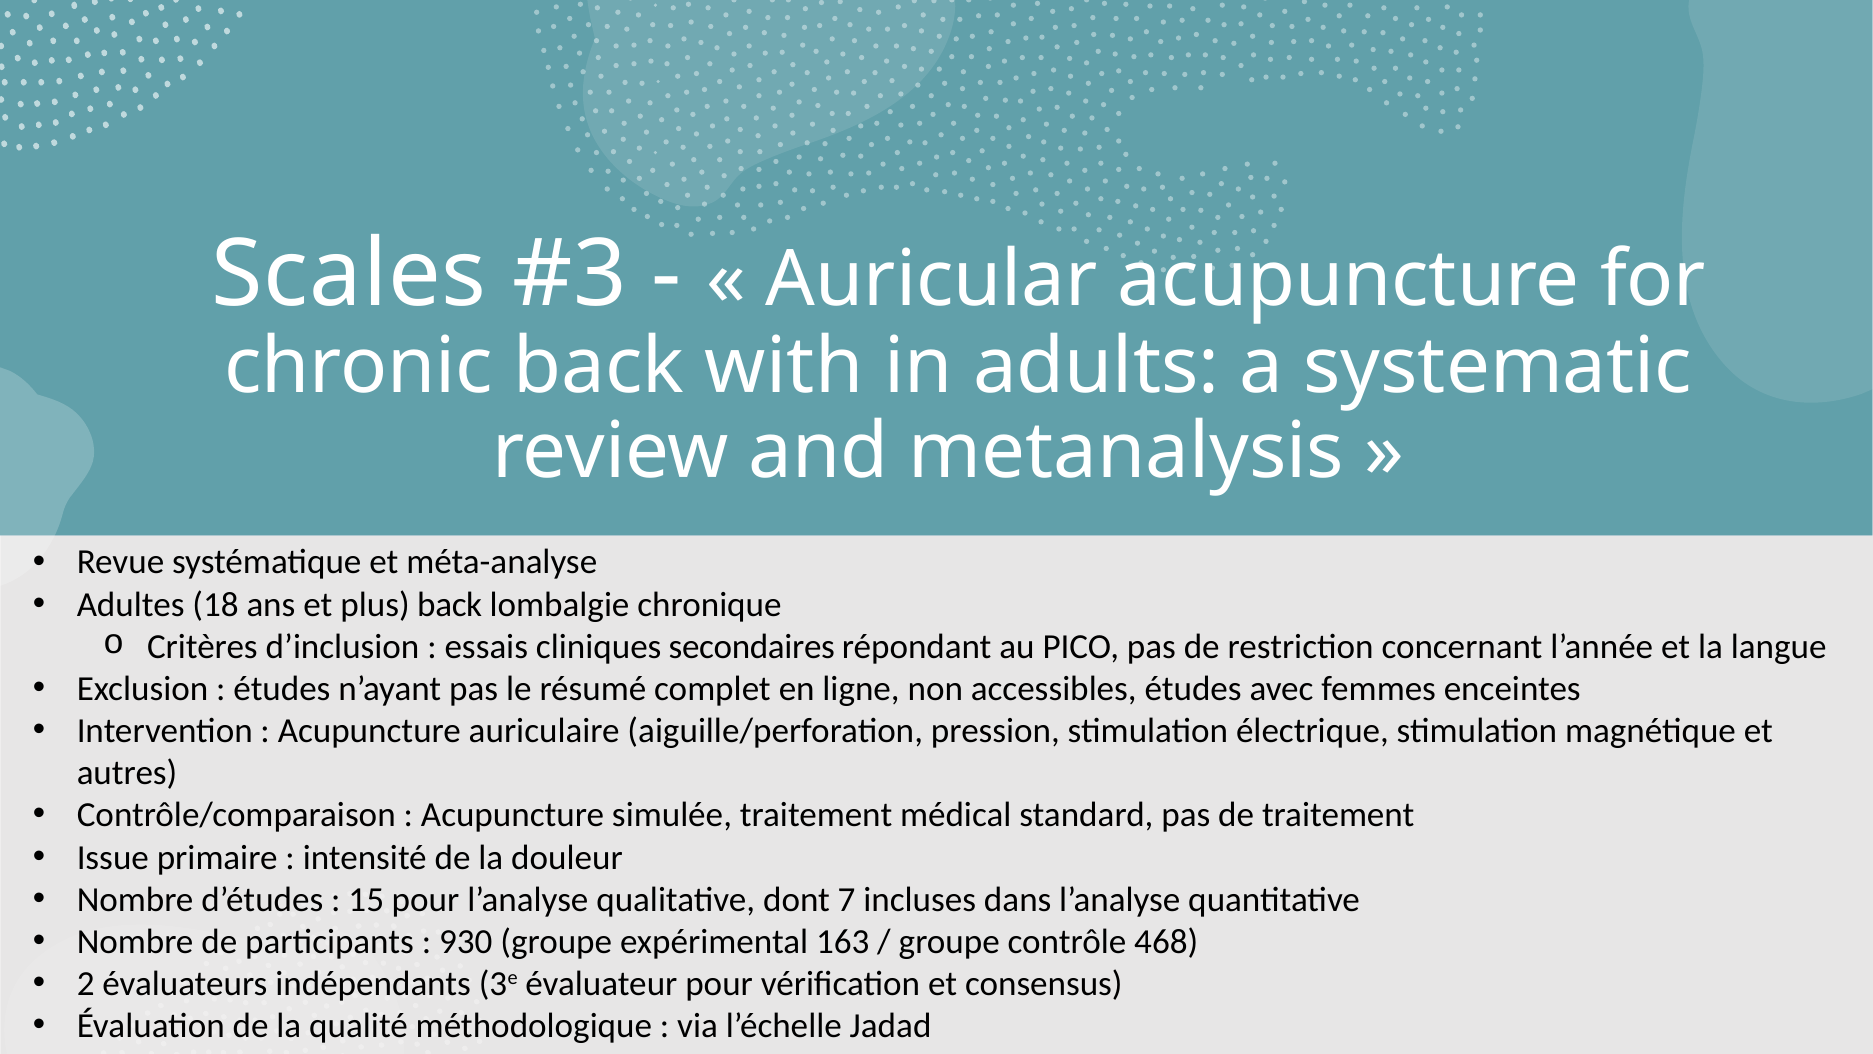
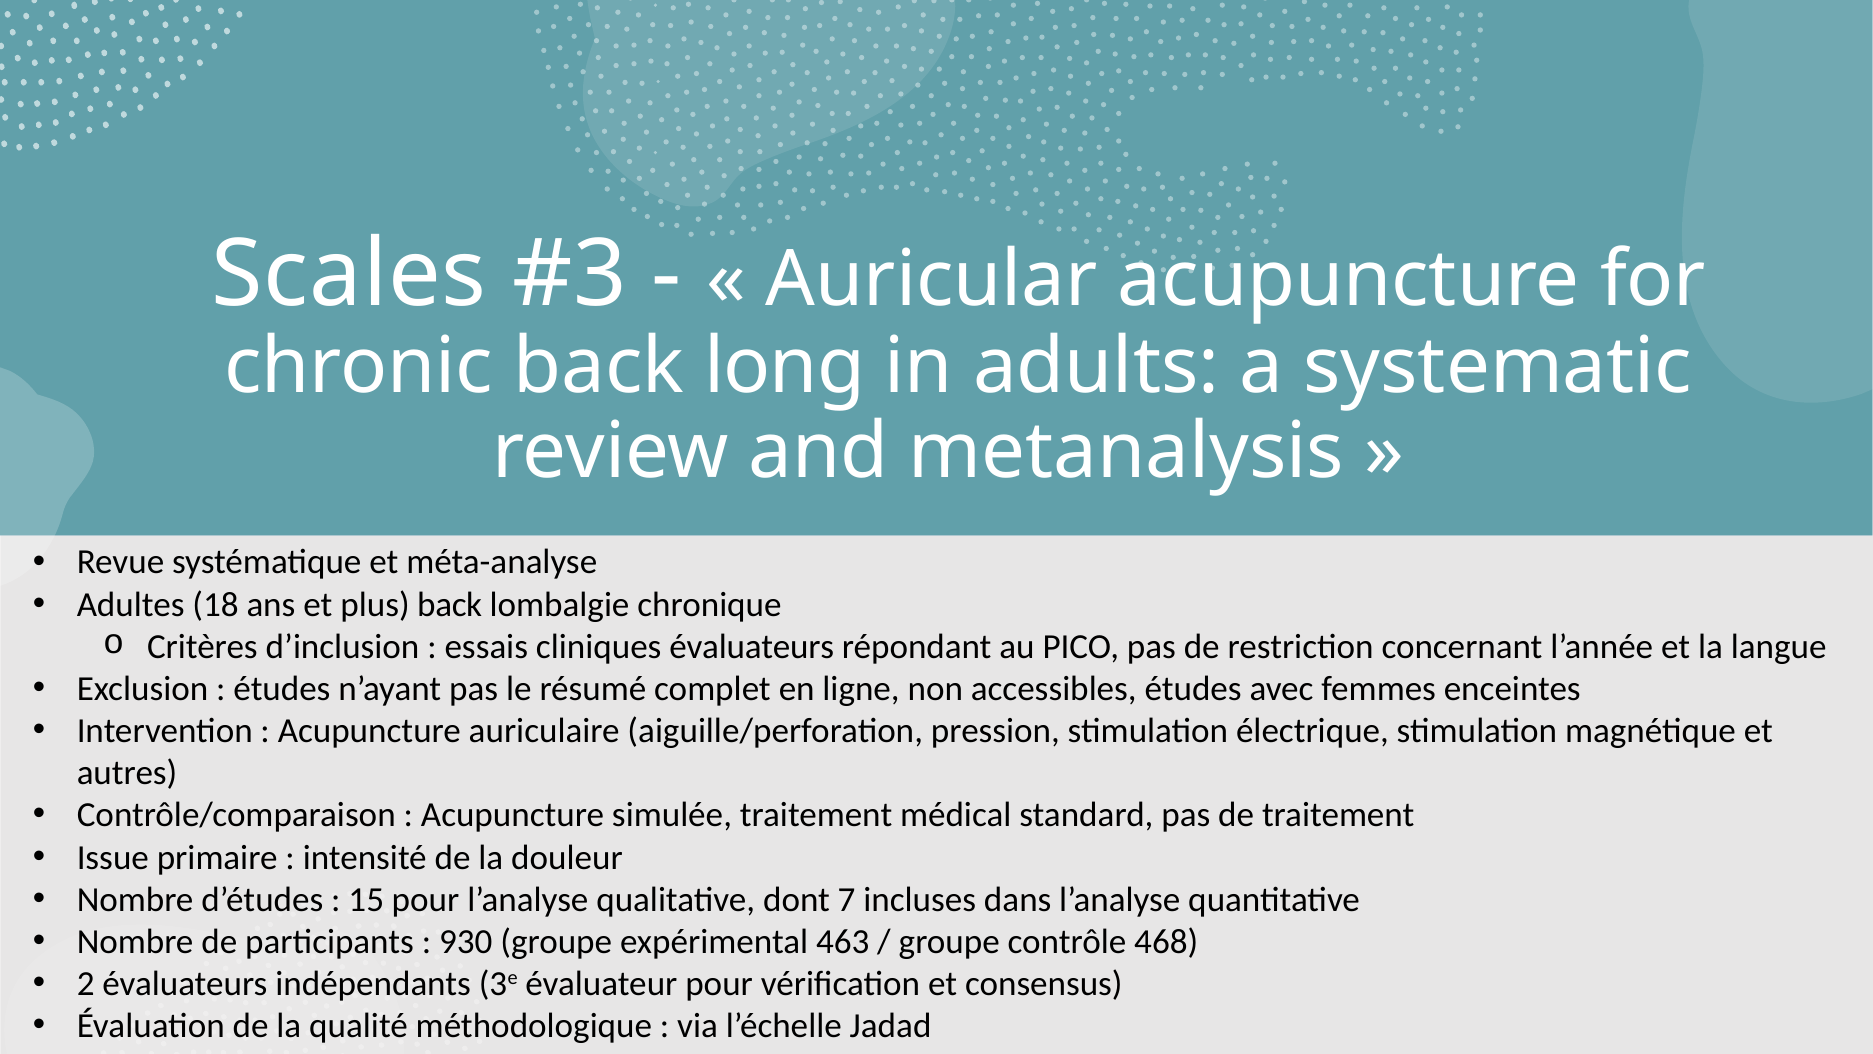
with: with -> long
cliniques secondaires: secondaires -> évaluateurs
163: 163 -> 463
